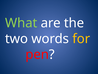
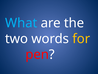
What colour: light green -> light blue
